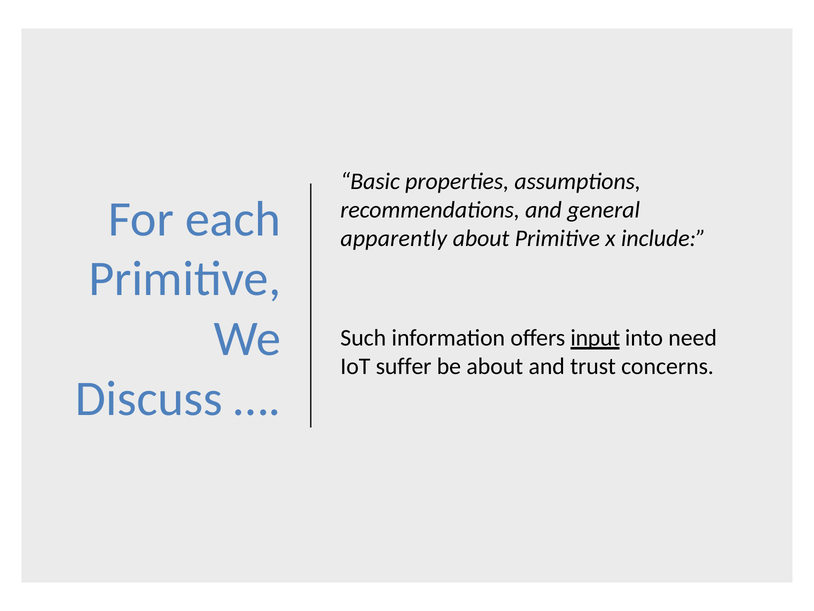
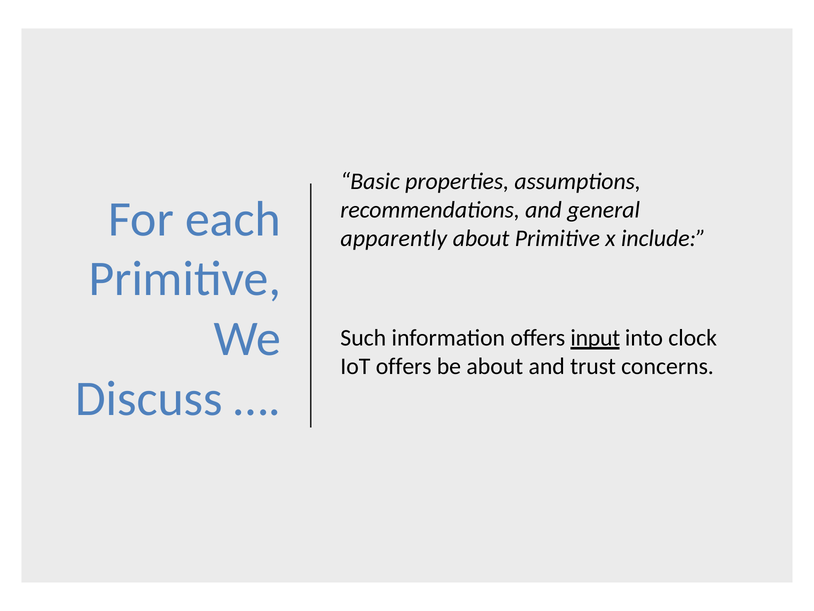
need: need -> clock
IoT suffer: suffer -> offers
